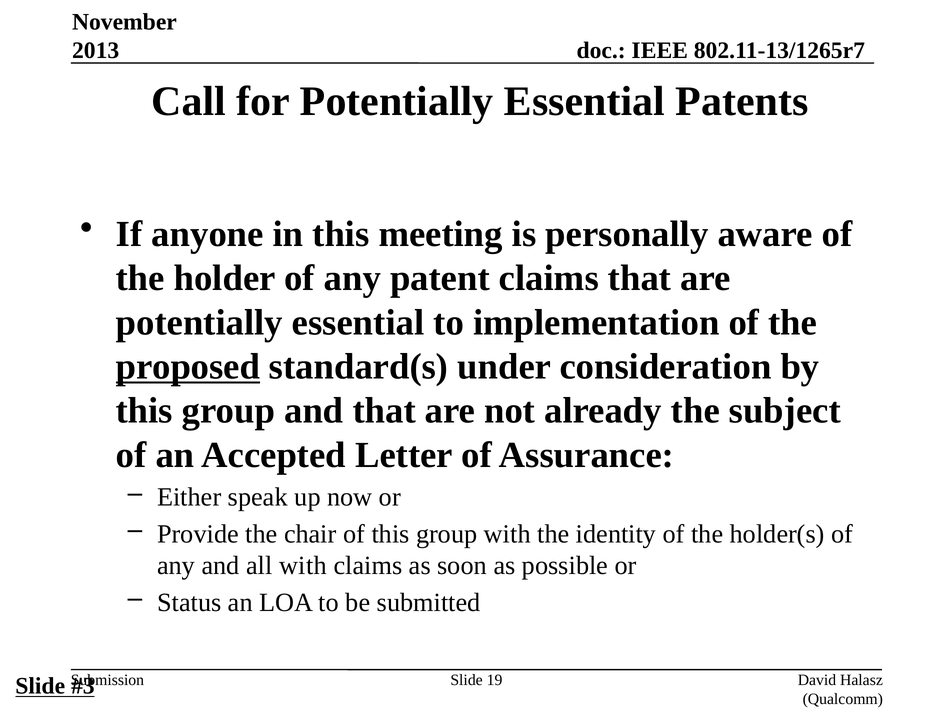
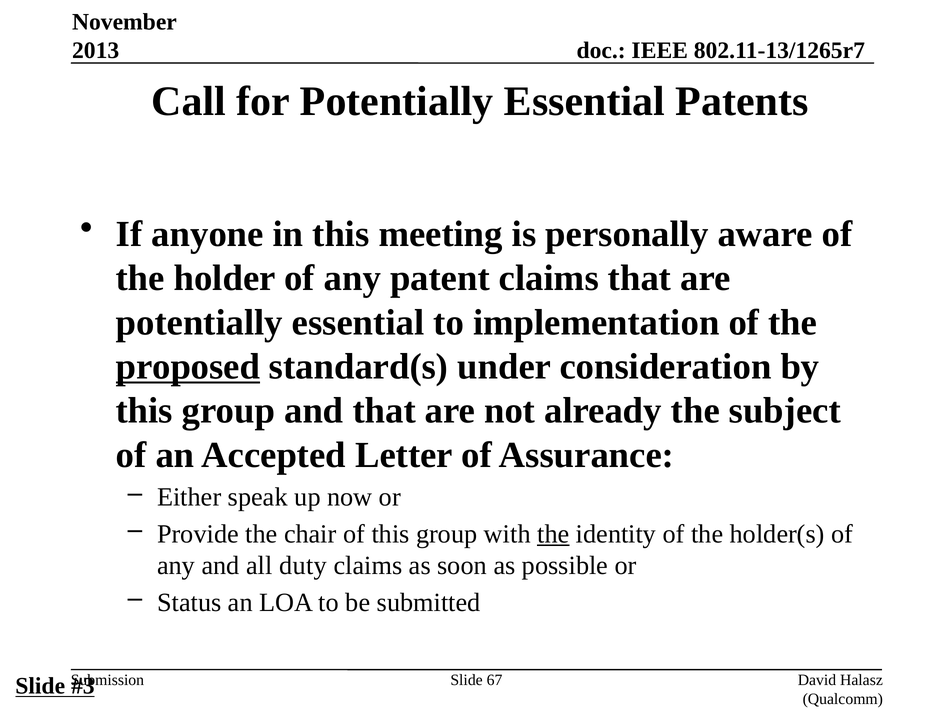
the at (553, 534) underline: none -> present
all with: with -> duty
19: 19 -> 67
